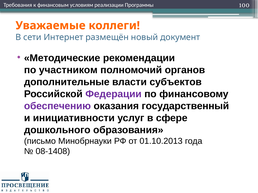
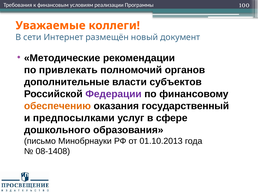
участником: участником -> привлекать
обеспечению colour: purple -> orange
инициативности: инициативности -> предпосылками
